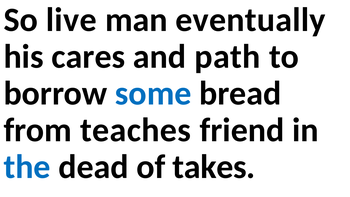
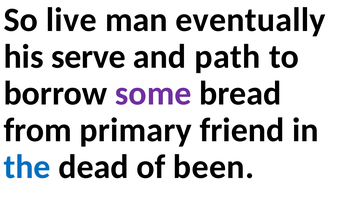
cares: cares -> serve
some colour: blue -> purple
teaches: teaches -> primary
takes: takes -> been
